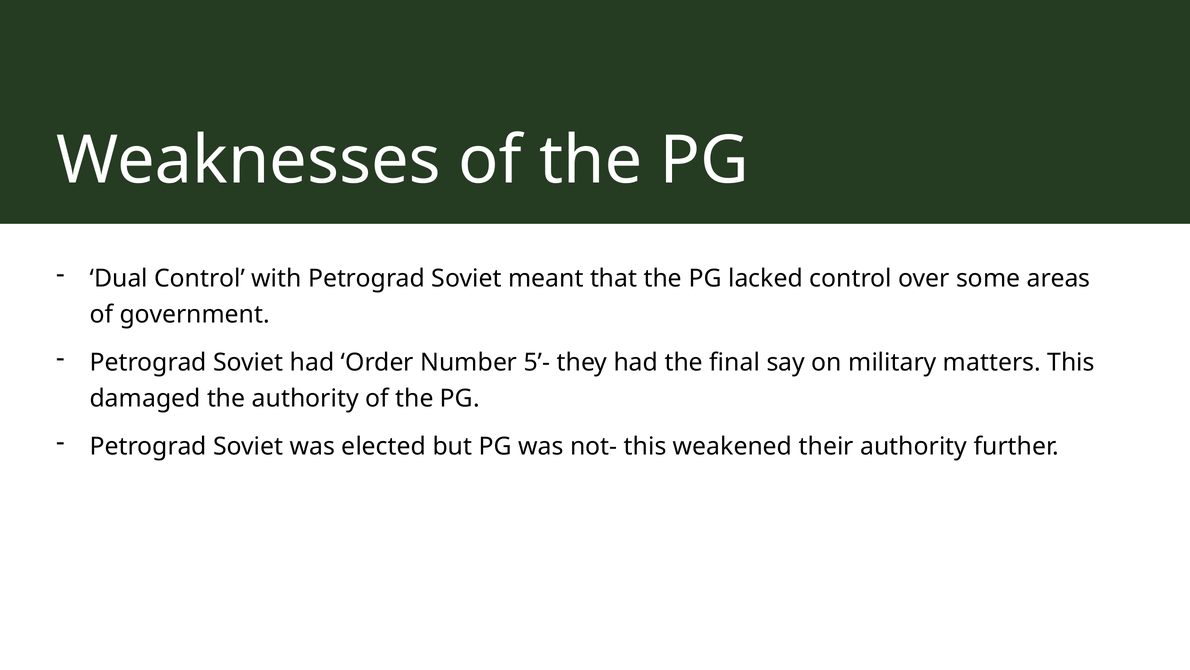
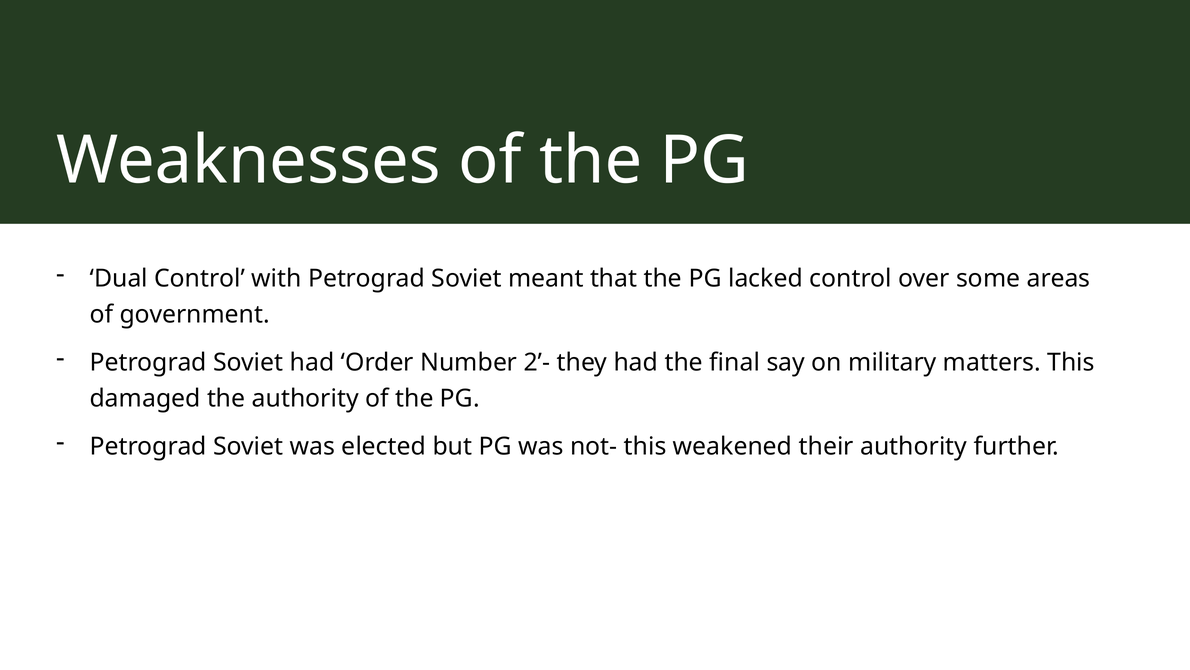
5’-: 5’- -> 2’-
